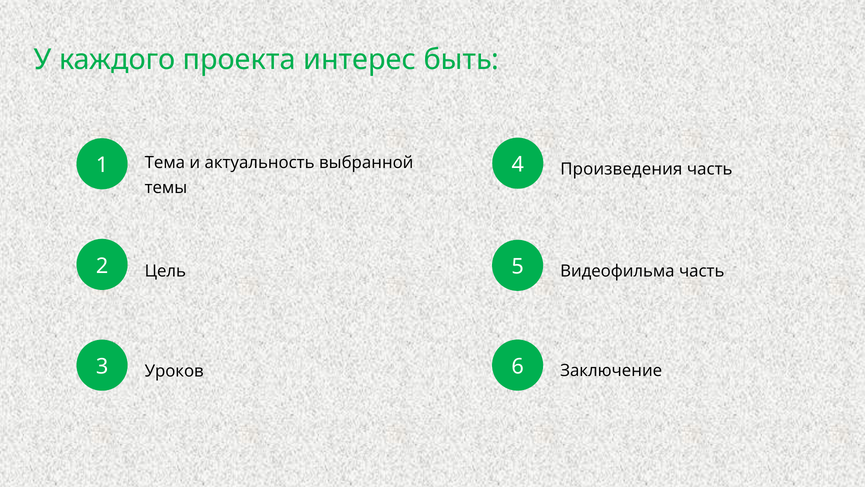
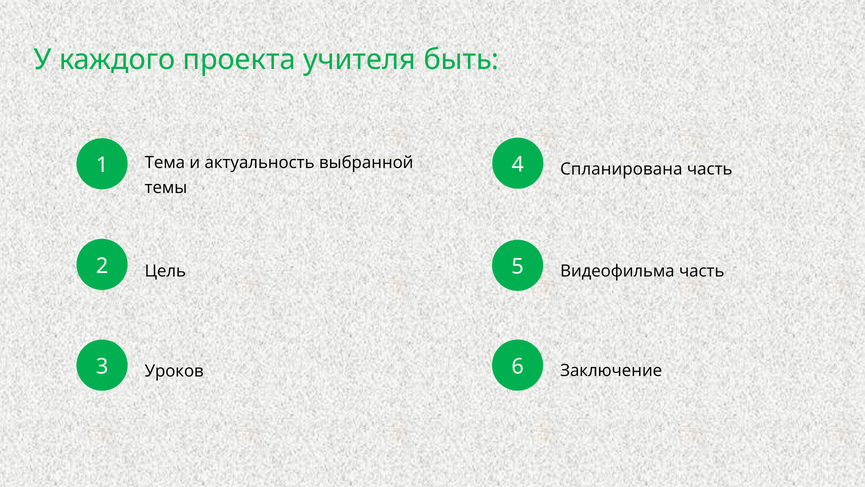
интерес: интерес -> учителя
Произведения: Произведения -> Спланирована
